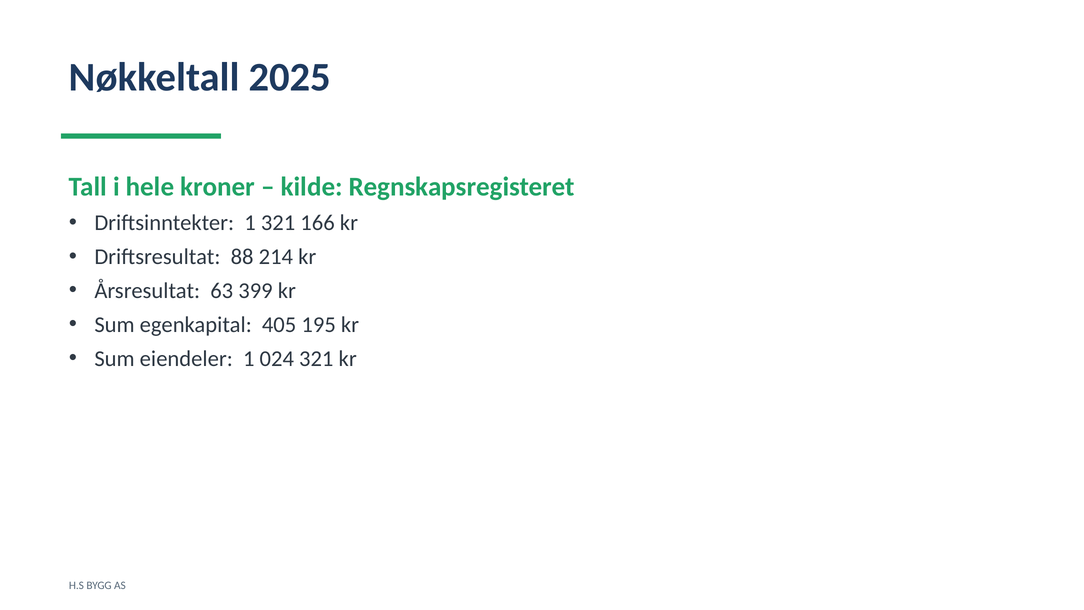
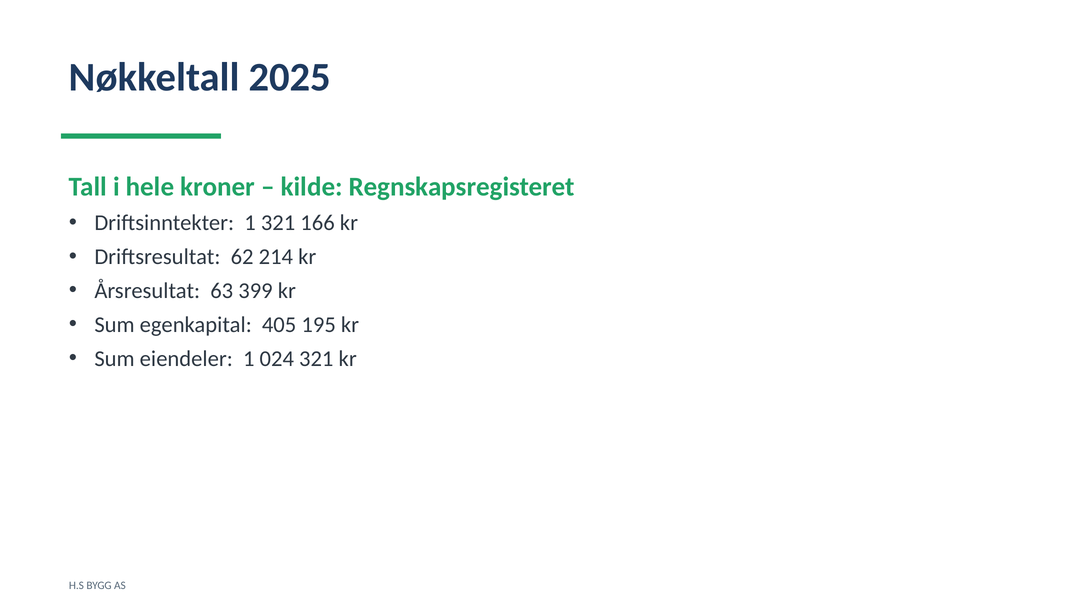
88: 88 -> 62
